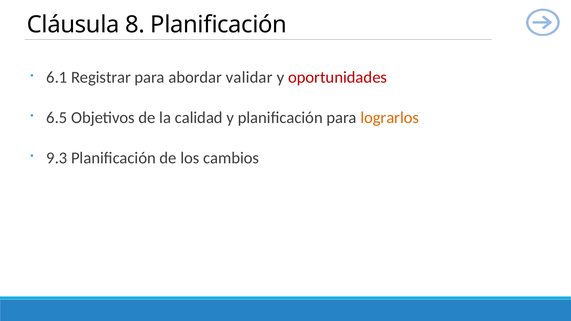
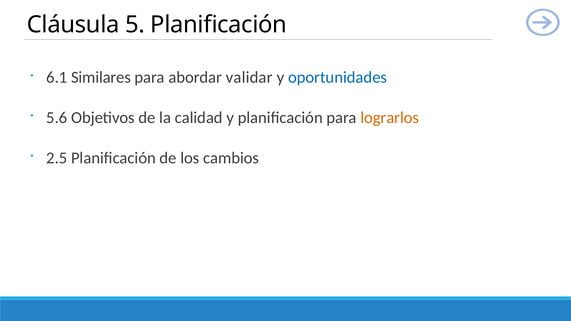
8: 8 -> 5
Registrar: Registrar -> Similares
oportunidades colour: red -> blue
6.5: 6.5 -> 5.6
9.3: 9.3 -> 2.5
